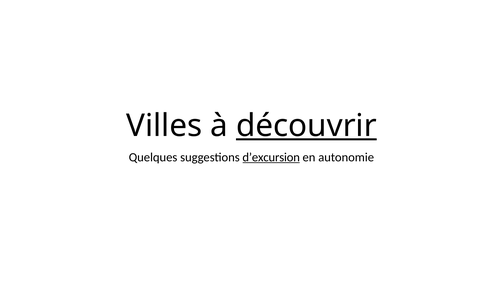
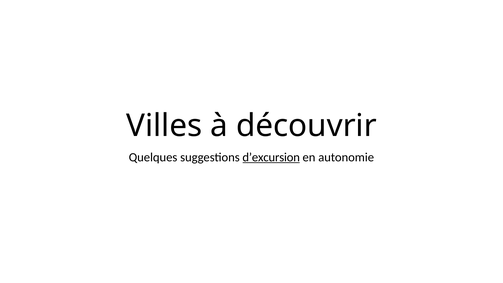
découvrir underline: present -> none
